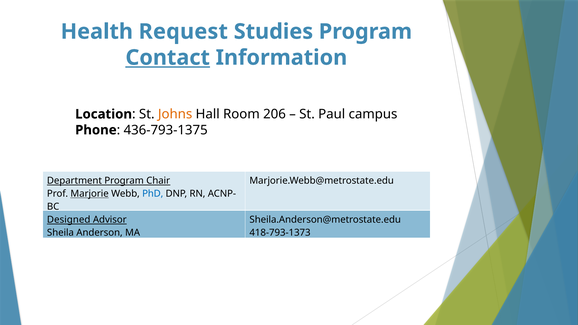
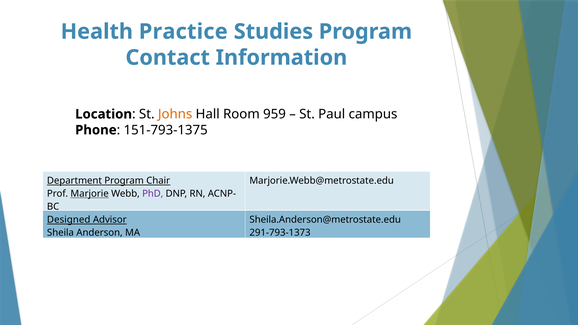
Request: Request -> Practice
Contact underline: present -> none
206: 206 -> 959
436-793-1375: 436-793-1375 -> 151-793-1375
PhD colour: blue -> purple
418-793-1373: 418-793-1373 -> 291-793-1373
